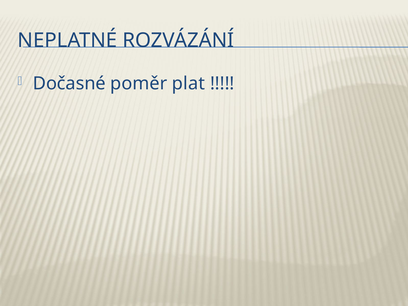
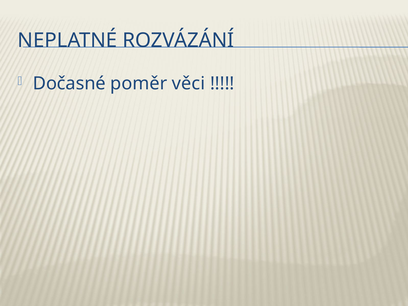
plat: plat -> věci
